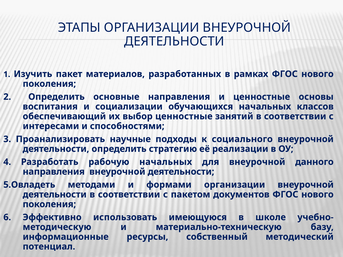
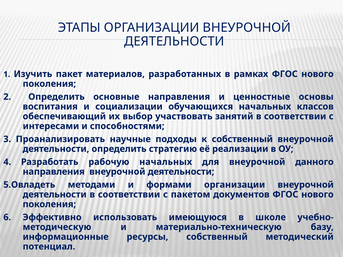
выбор ценностные: ценностные -> участвовать
к социального: социального -> собственный
